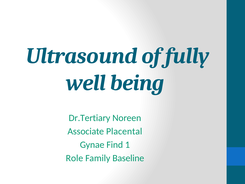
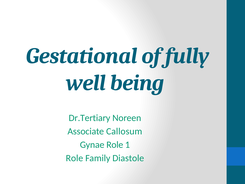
Ultrasound: Ultrasound -> Gestational
Placental: Placental -> Callosum
Gynae Find: Find -> Role
Baseline: Baseline -> Diastole
